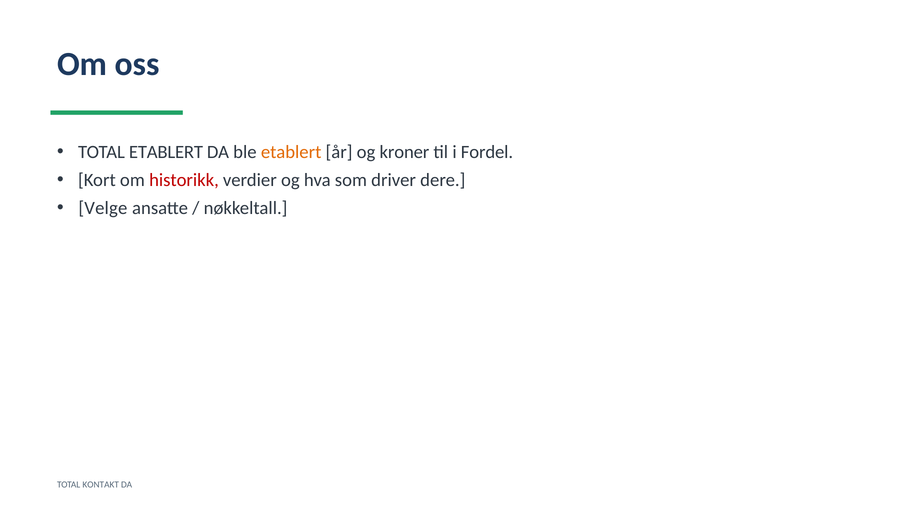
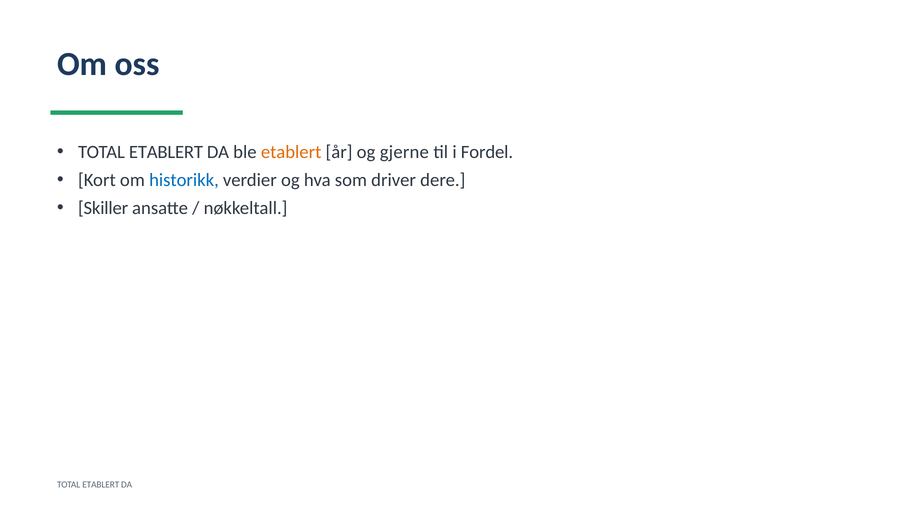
kroner: kroner -> gjerne
historikk colour: red -> blue
Velge: Velge -> Skiller
KONTAKT at (101, 484): KONTAKT -> ETABLERT
